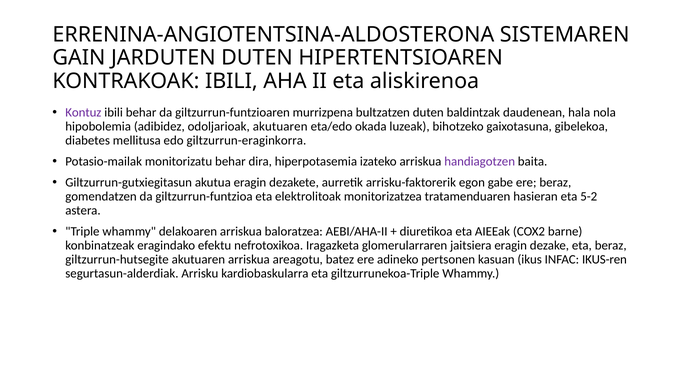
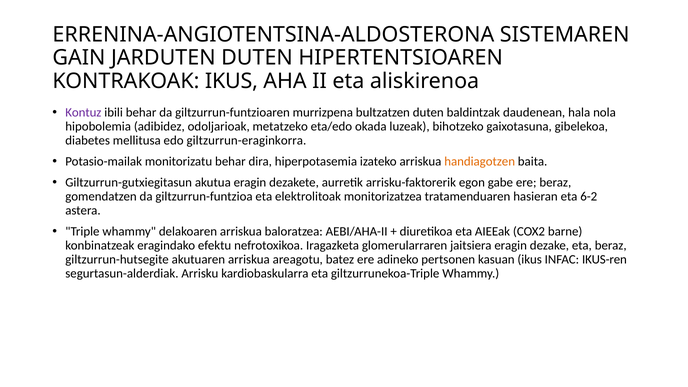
KONTRAKOAK IBILI: IBILI -> IKUS
odoljarioak akutuaren: akutuaren -> metatzeko
handiagotzen colour: purple -> orange
5-2: 5-2 -> 6-2
